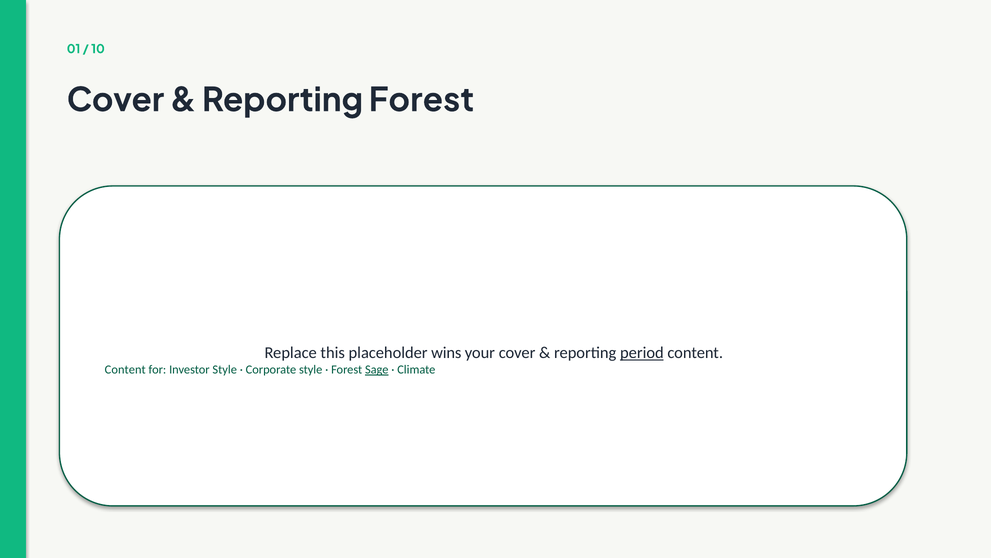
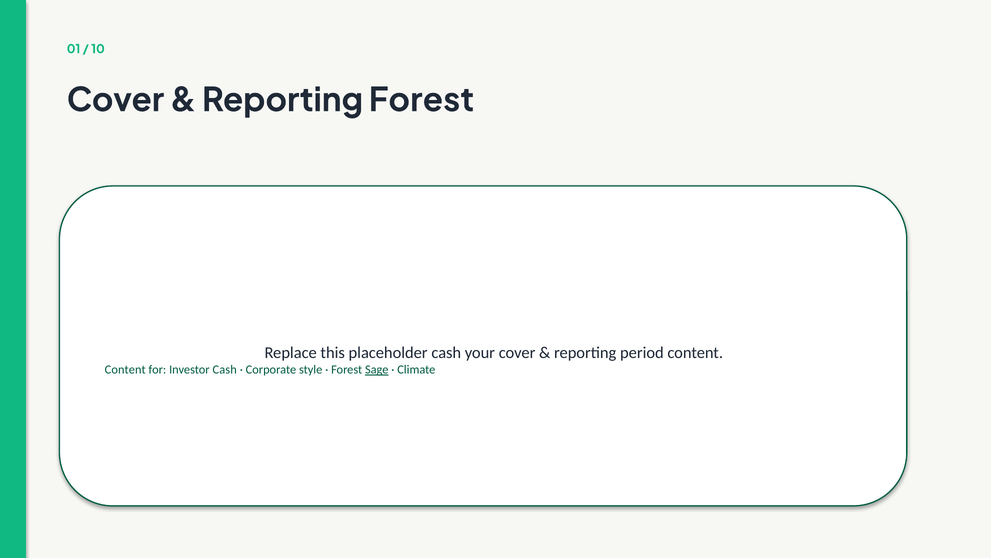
placeholder wins: wins -> cash
period underline: present -> none
Investor Style: Style -> Cash
